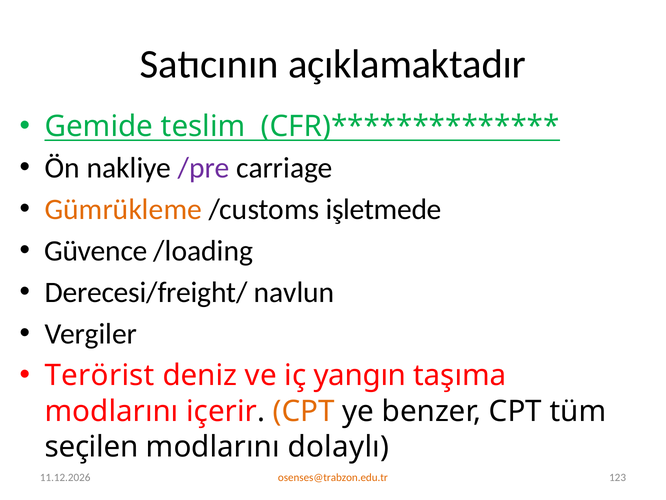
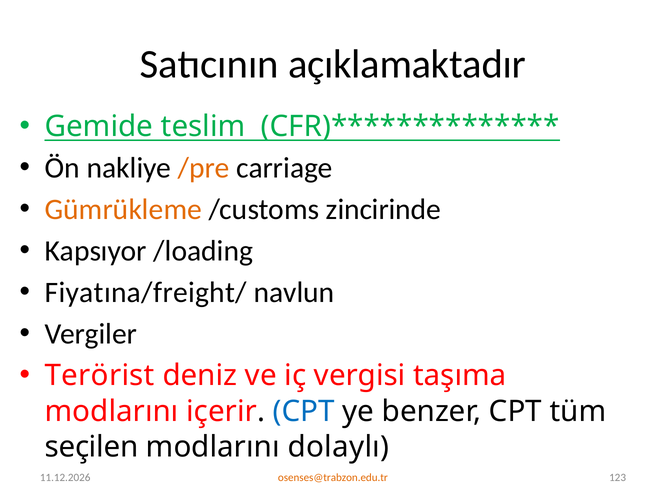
/pre colour: purple -> orange
işletmede: işletmede -> zincirinde
Güvence: Güvence -> Kapsıyor
Derecesi/freight/: Derecesi/freight/ -> Fiyatına/freight/
yangın: yangın -> vergisi
CPT at (304, 411) colour: orange -> blue
